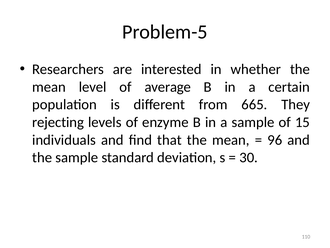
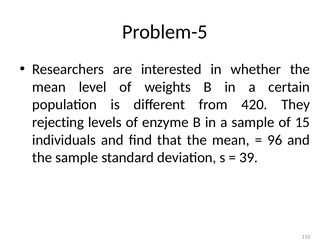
average: average -> weights
665: 665 -> 420
30: 30 -> 39
